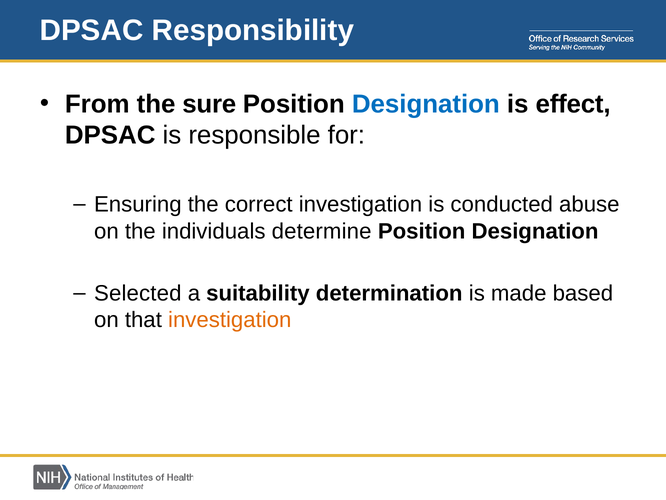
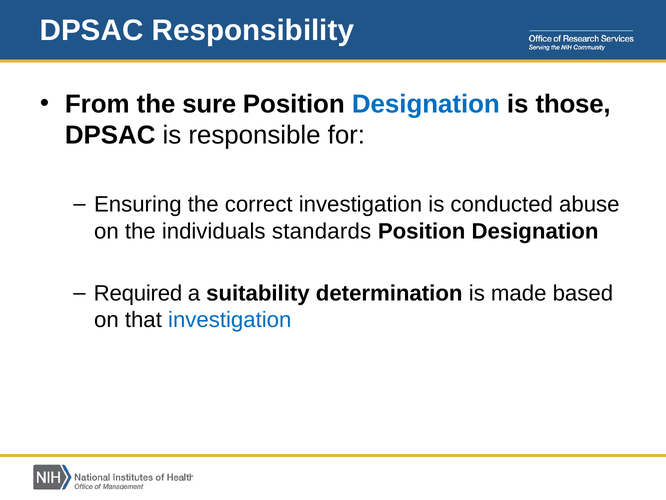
effect: effect -> those
determine: determine -> standards
Selected: Selected -> Required
investigation at (230, 320) colour: orange -> blue
